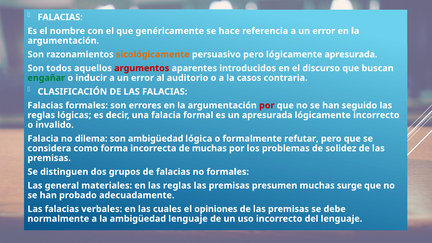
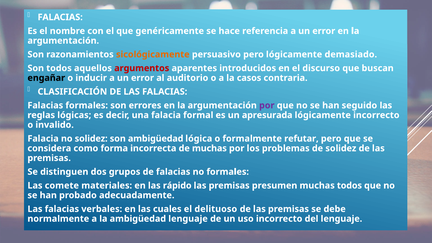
lógicamente apresurada: apresurada -> demasiado
engañar colour: green -> black
por at (267, 105) colour: red -> purple
no dilema: dilema -> solidez
general: general -> comete
en las reglas: reglas -> rápido
muchas surge: surge -> todos
opiniones: opiniones -> delituoso
